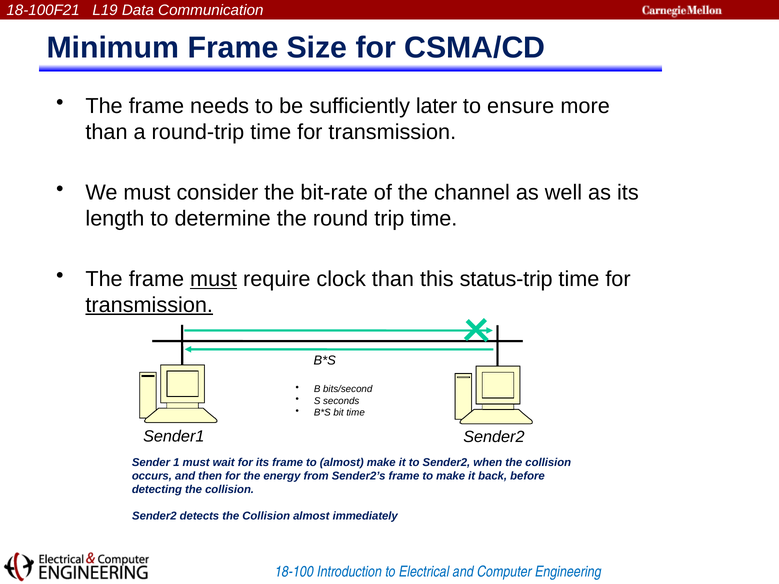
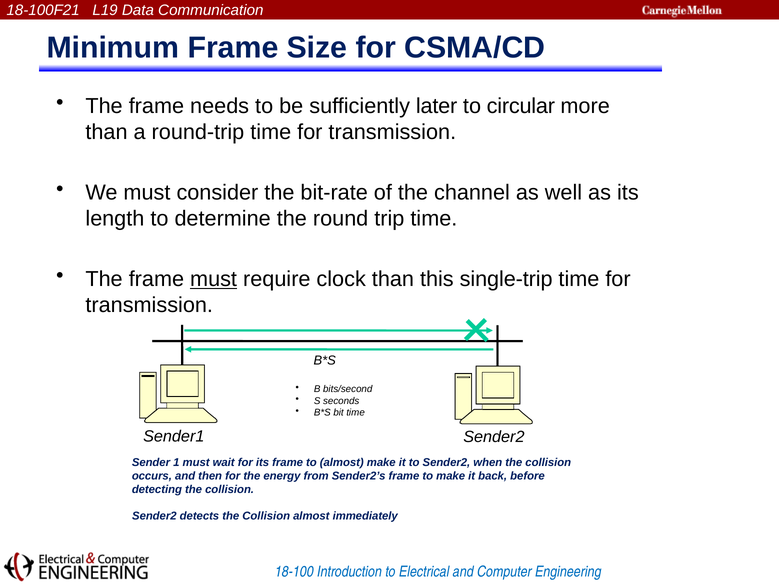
ensure: ensure -> circular
status-trip: status-trip -> single-trip
transmission at (149, 305) underline: present -> none
